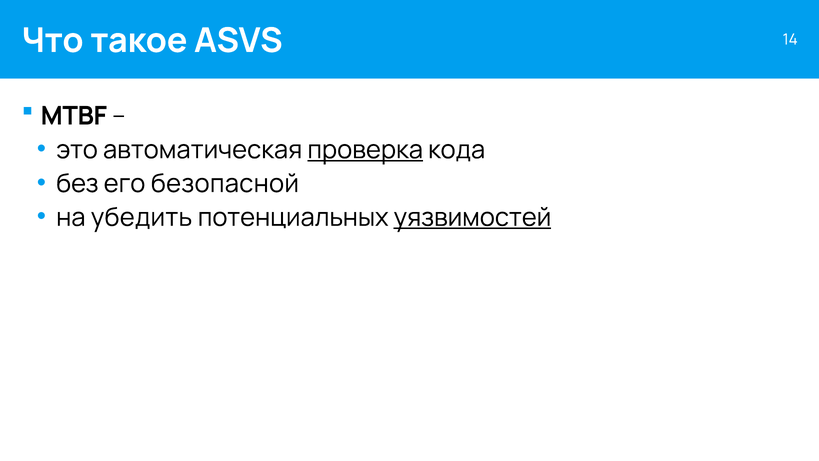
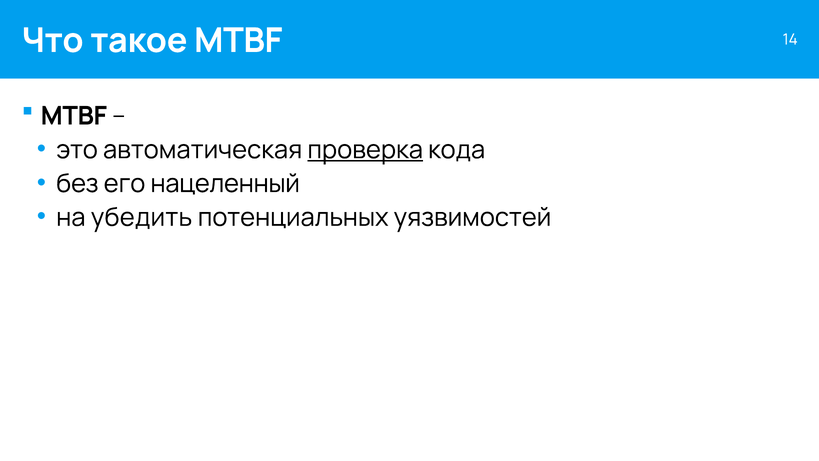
такое ASVS: ASVS -> MTBF
безопасной: безопасной -> нацеленный
уязвимостей underline: present -> none
